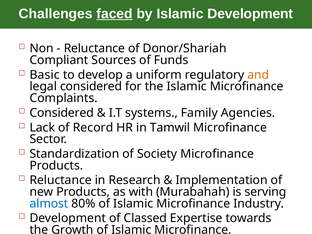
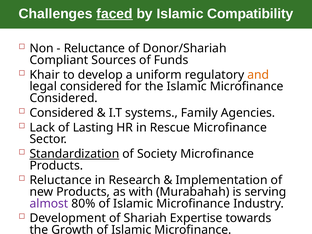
Islamic Development: Development -> Compatibility
Basic: Basic -> Khair
Complaints at (64, 98): Complaints -> Considered
Record: Record -> Lasting
Tamwil: Tamwil -> Rescue
Standardization underline: none -> present
almost colour: blue -> purple
Classed: Classed -> Shariah
